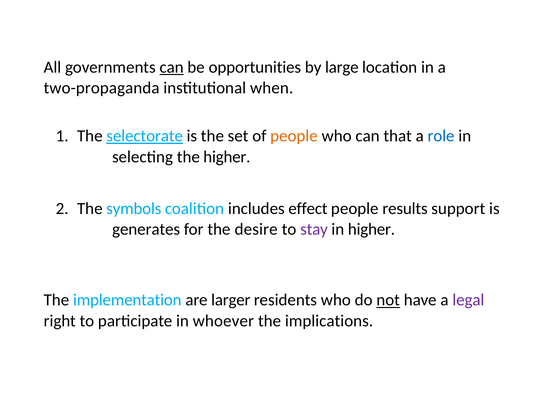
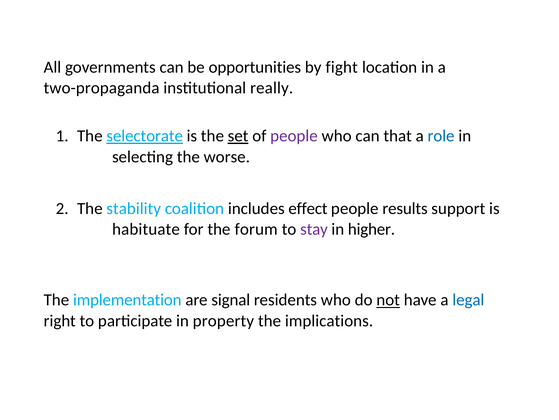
can at (172, 67) underline: present -> none
large: large -> fight
when: when -> really
set underline: none -> present
people at (294, 136) colour: orange -> purple
the higher: higher -> worse
symbols: symbols -> stability
generates: generates -> habituate
desire: desire -> forum
larger: larger -> signal
legal colour: purple -> blue
whoever: whoever -> property
